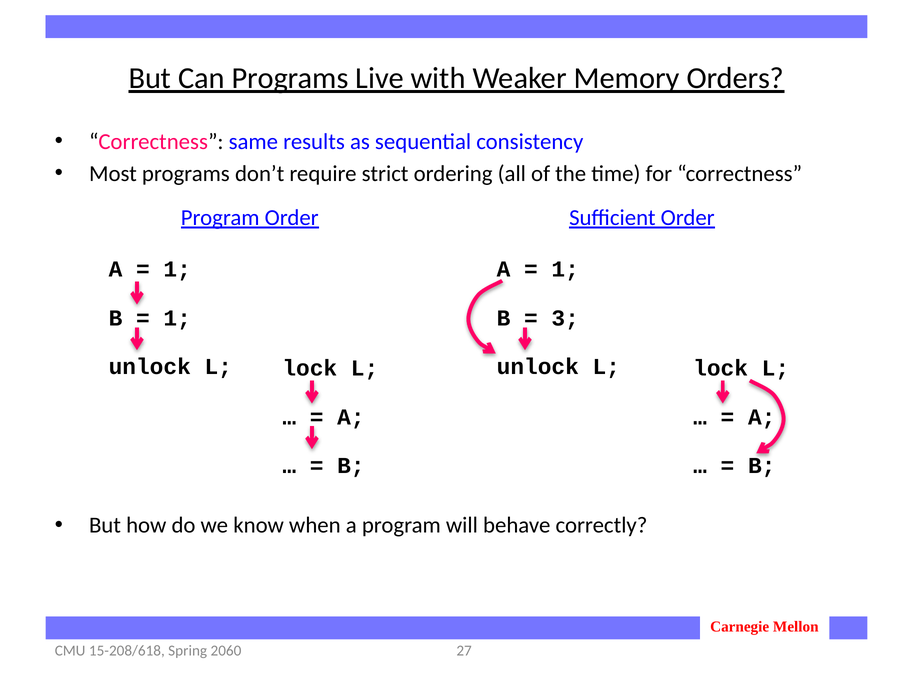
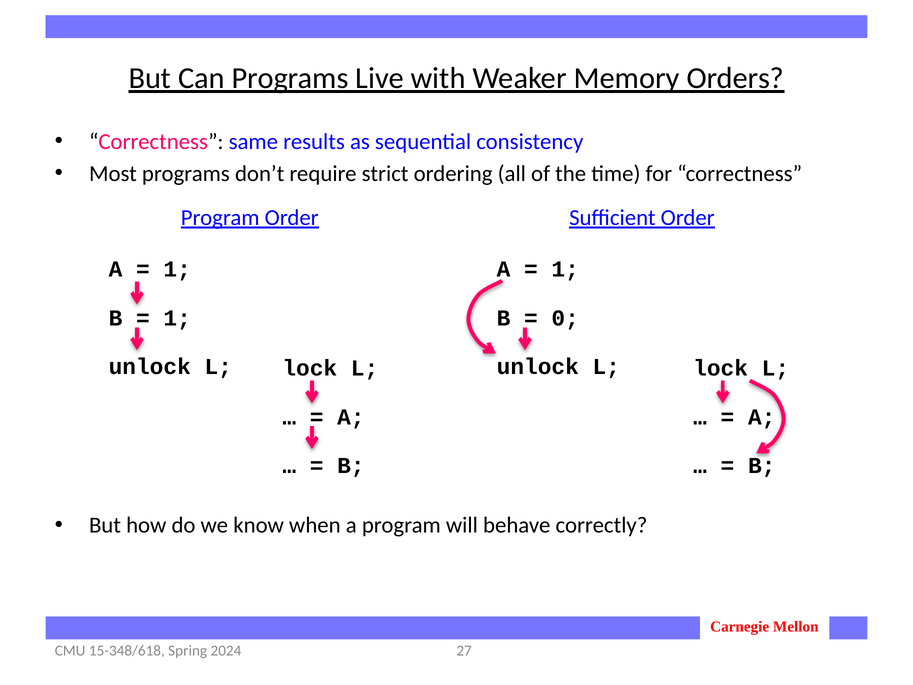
3: 3 -> 0
15-208/618: 15-208/618 -> 15-348/618
2060: 2060 -> 2024
